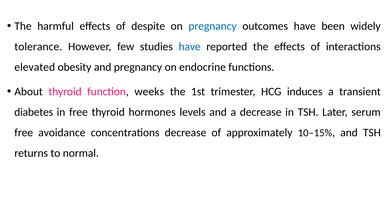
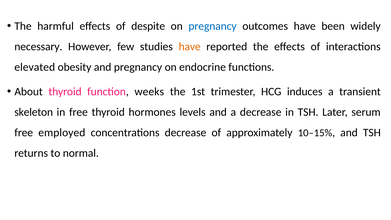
tolerance: tolerance -> necessary
have at (190, 47) colour: blue -> orange
diabetes: diabetes -> skeleton
avoidance: avoidance -> employed
